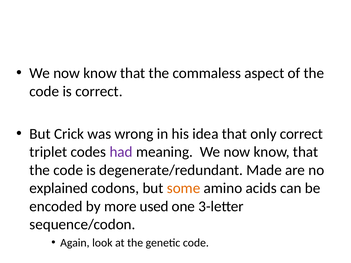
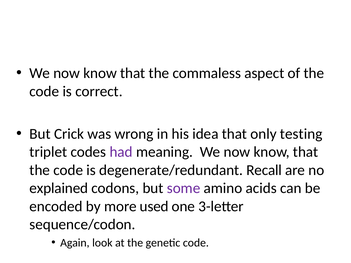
only correct: correct -> testing
Made: Made -> Recall
some colour: orange -> purple
